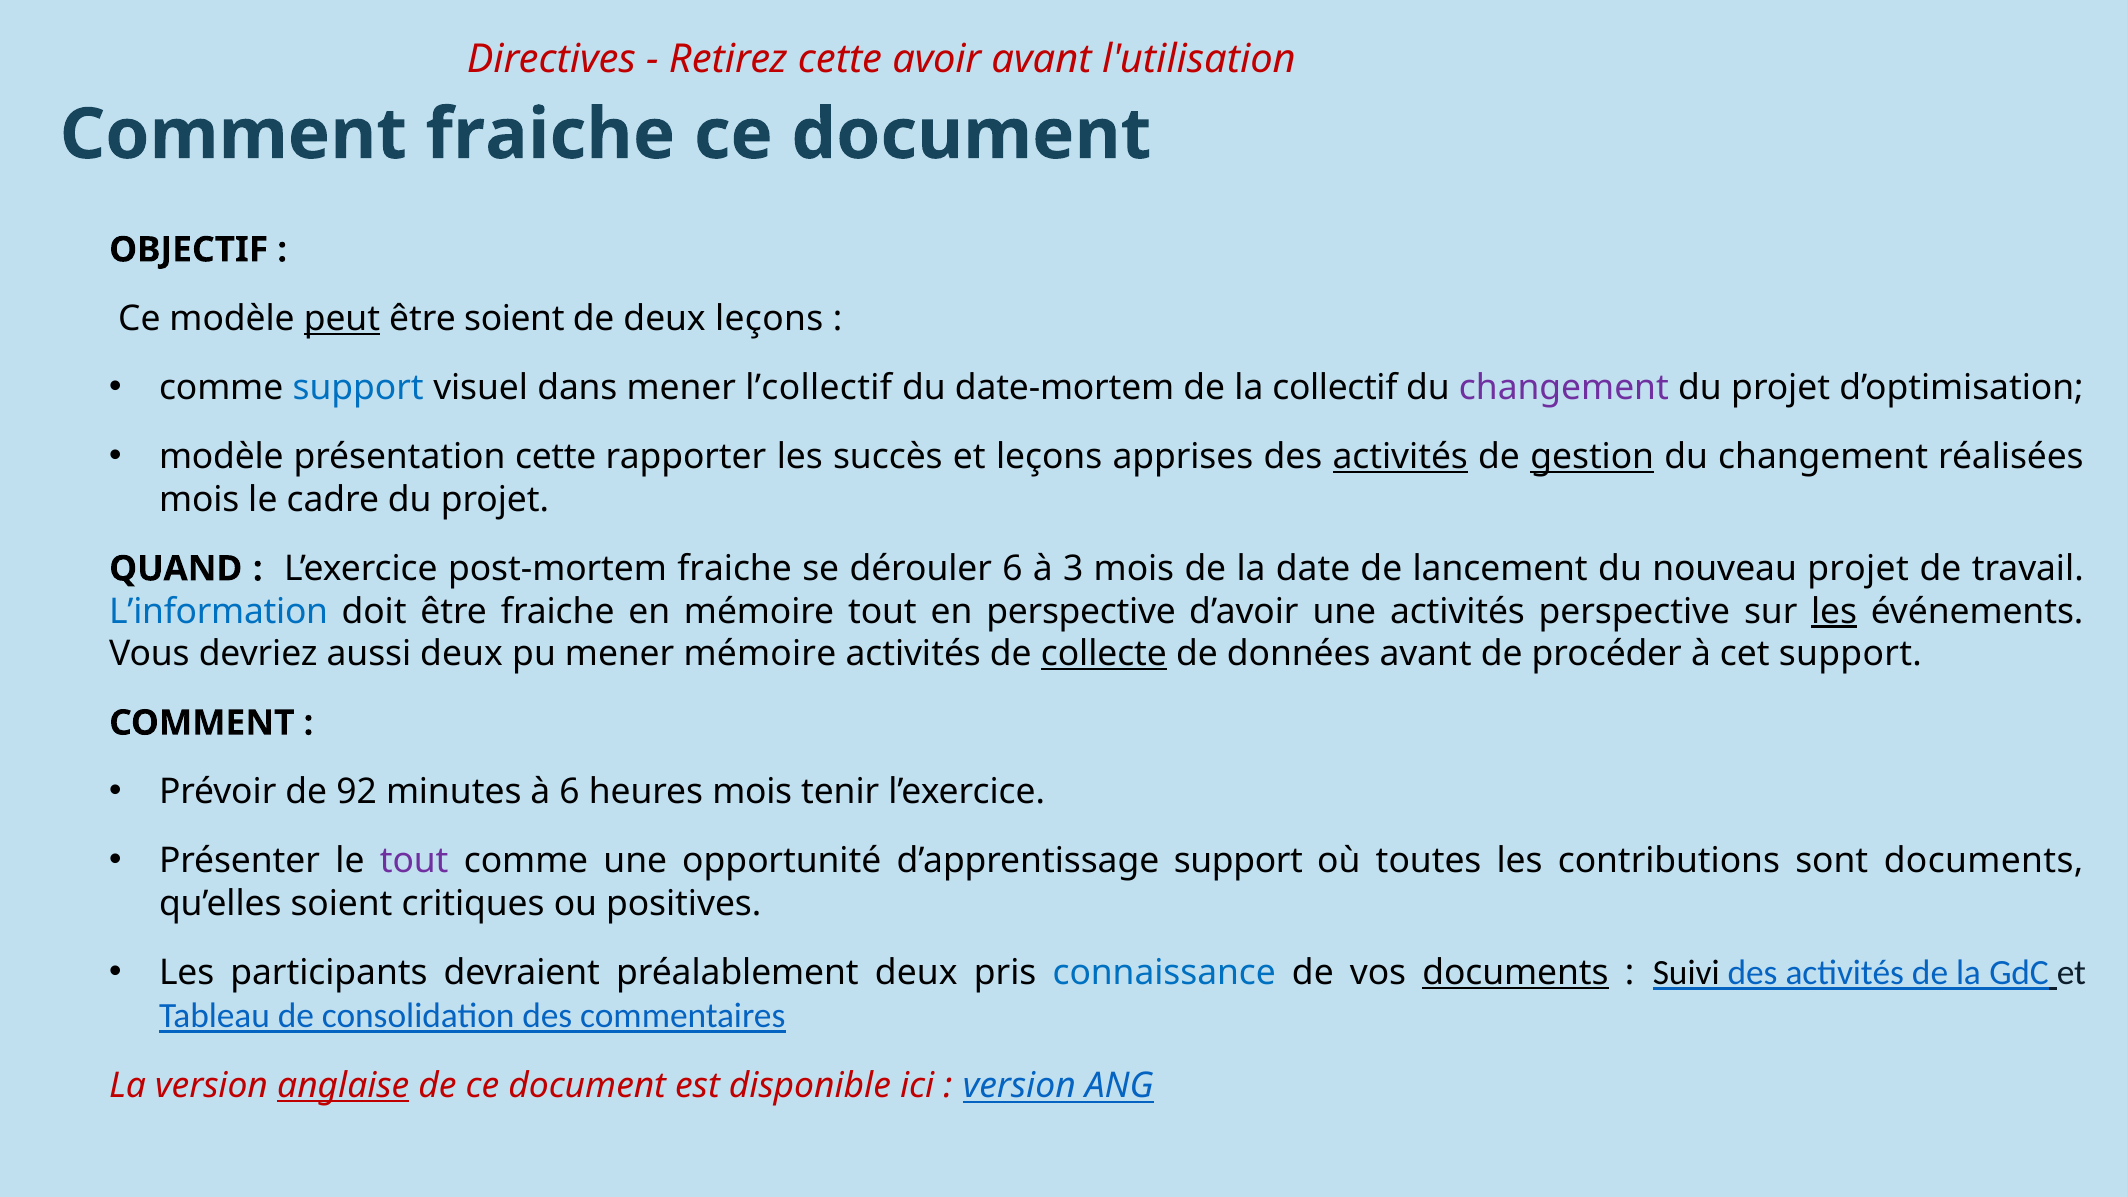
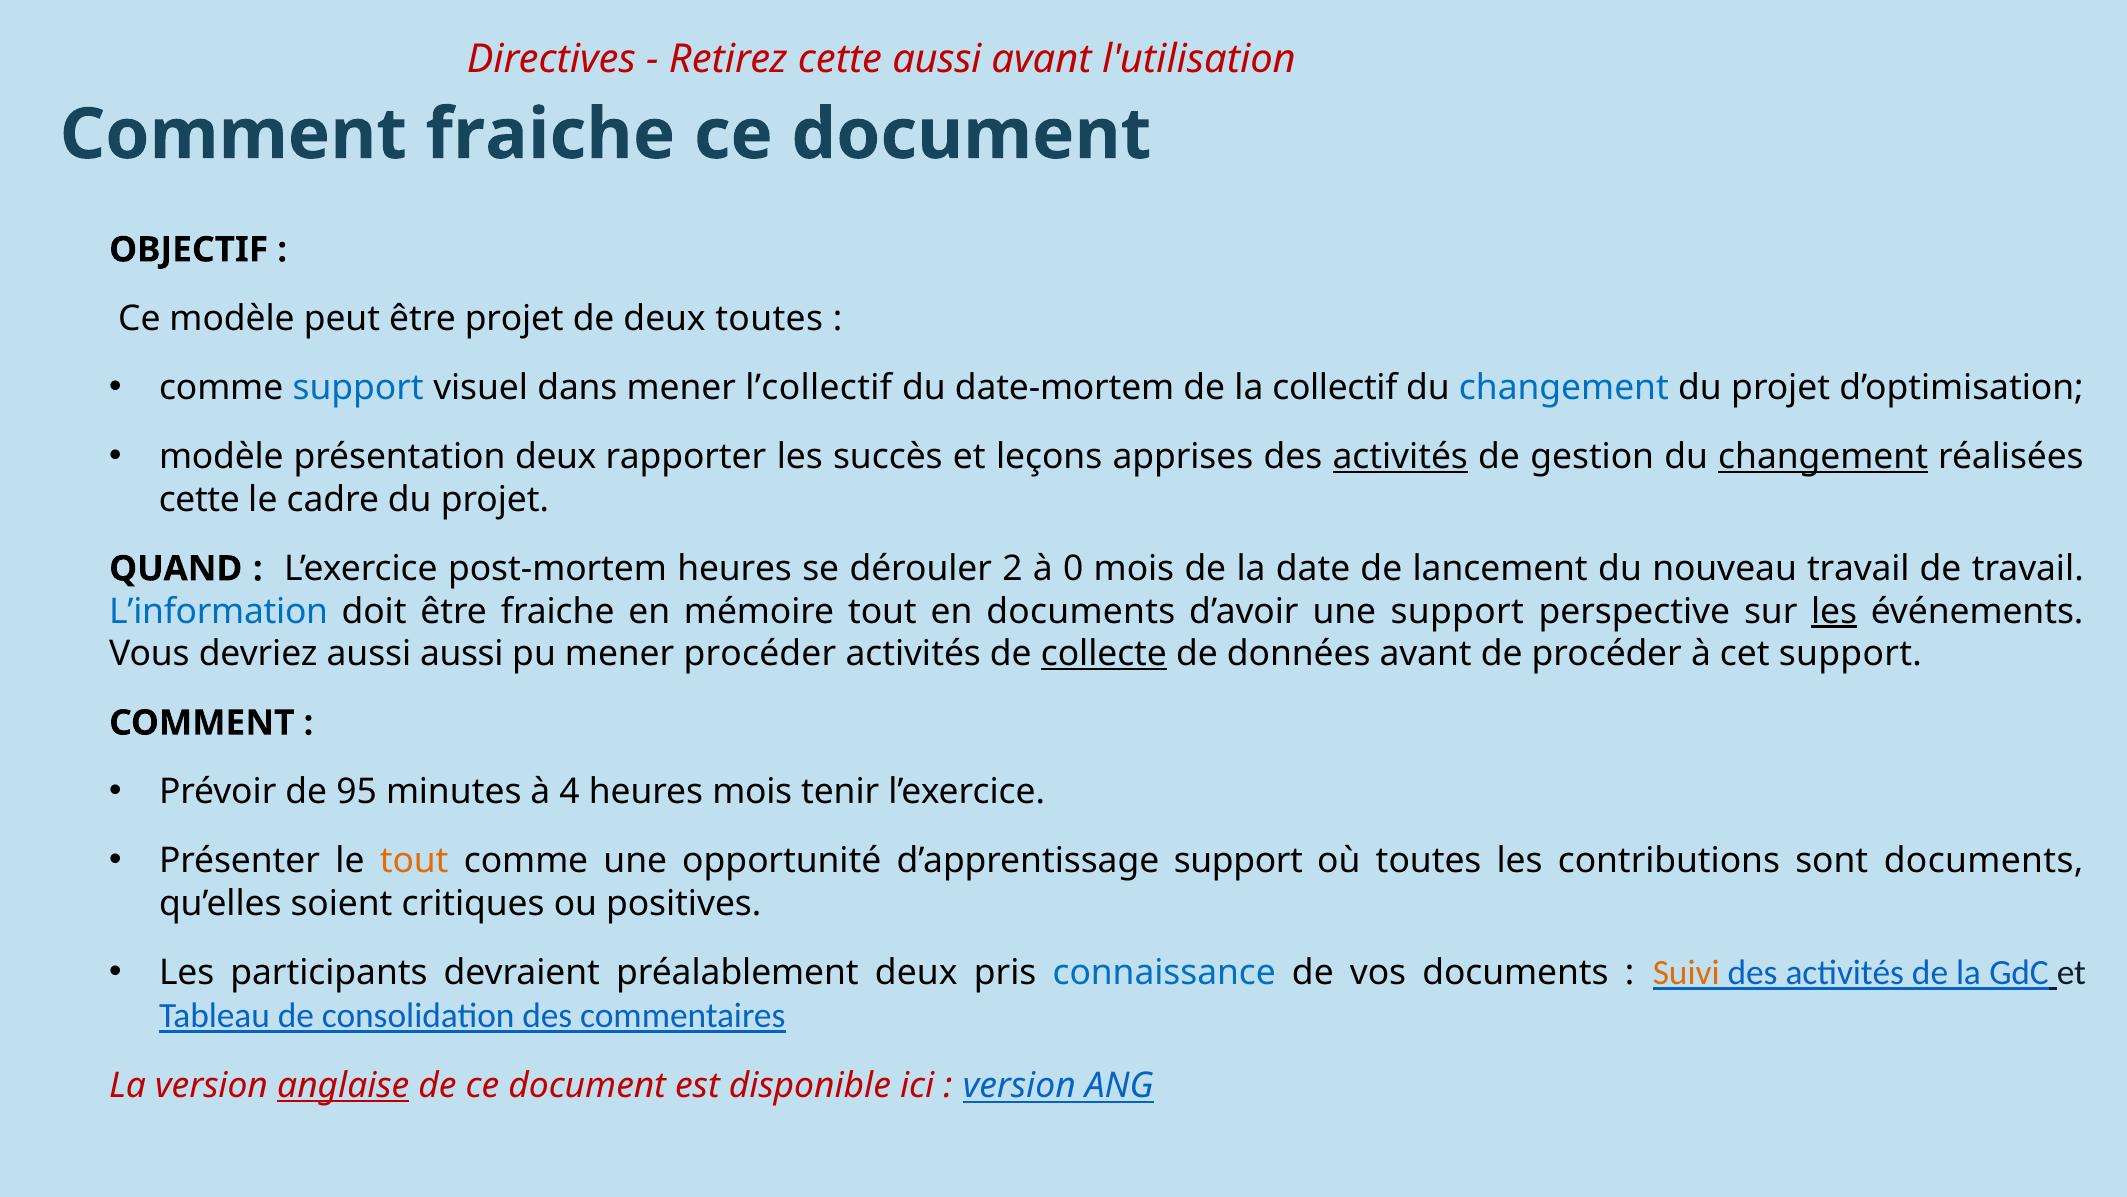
cette avoir: avoir -> aussi
peut underline: present -> none
être soient: soient -> projet
deux leçons: leçons -> toutes
changement at (1564, 388) colour: purple -> blue
présentation cette: cette -> deux
gestion underline: present -> none
changement at (1823, 457) underline: none -> present
mois at (199, 499): mois -> cette
post-mortem fraiche: fraiche -> heures
dérouler 6: 6 -> 2
3: 3 -> 0
nouveau projet: projet -> travail
en perspective: perspective -> documents
une activités: activités -> support
aussi deux: deux -> aussi
mener mémoire: mémoire -> procéder
92: 92 -> 95
à 6: 6 -> 4
tout at (414, 861) colour: purple -> orange
documents at (1515, 972) underline: present -> none
Suivi colour: black -> orange
